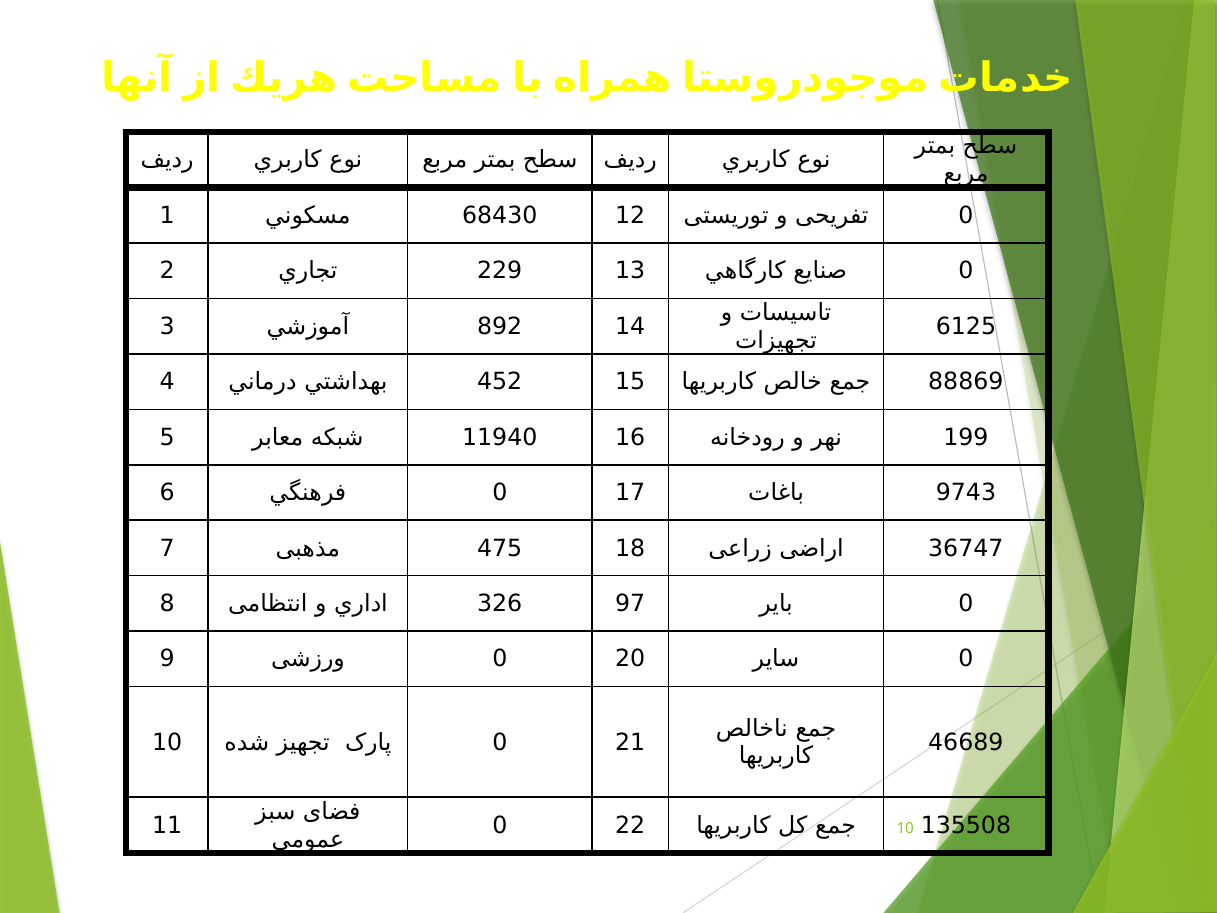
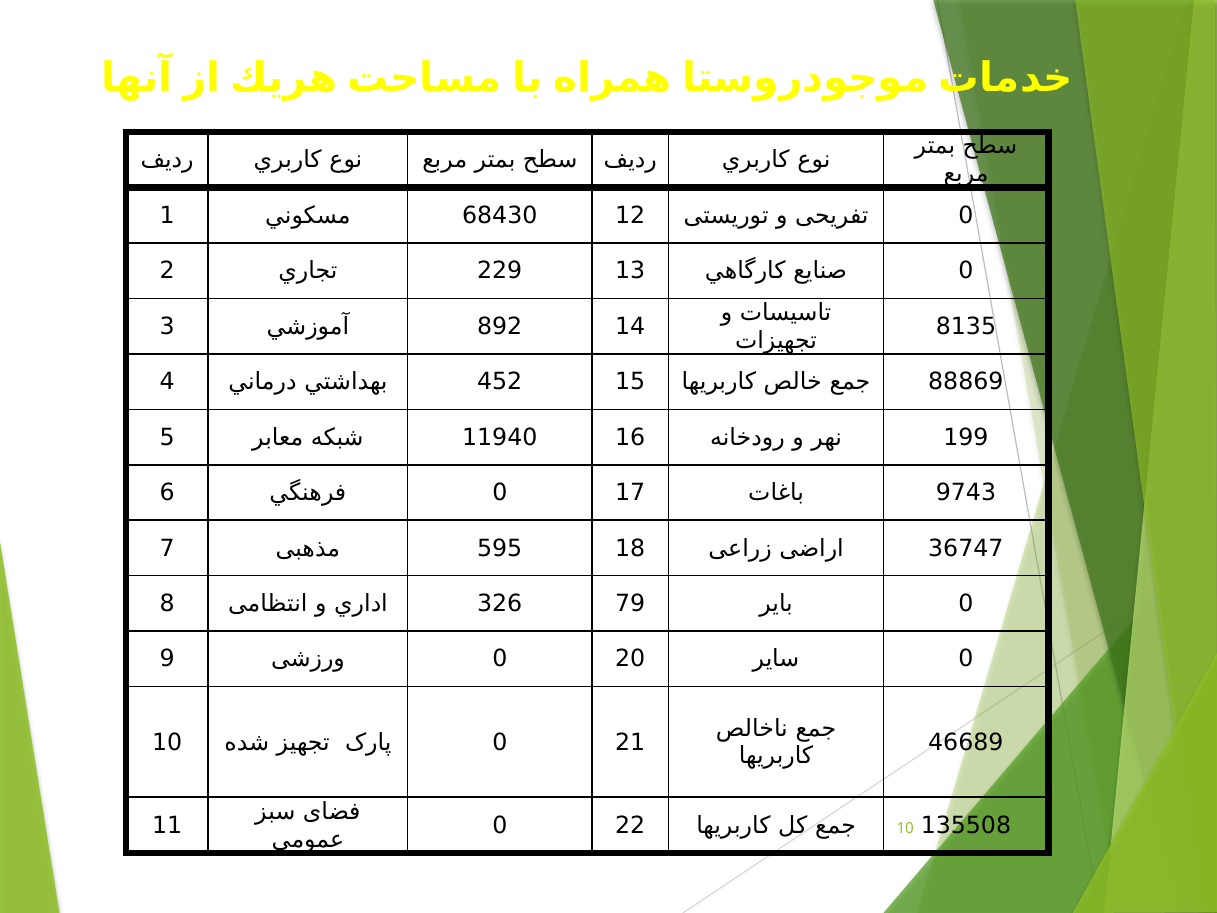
6125: 6125 -> 8135
475: 475 -> 595
97: 97 -> 79
